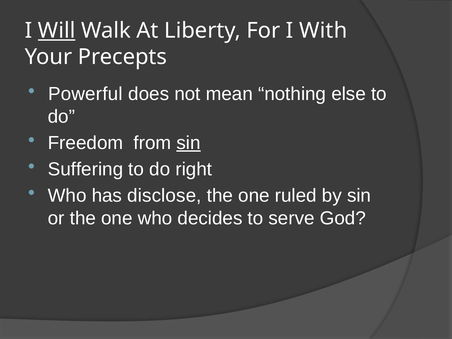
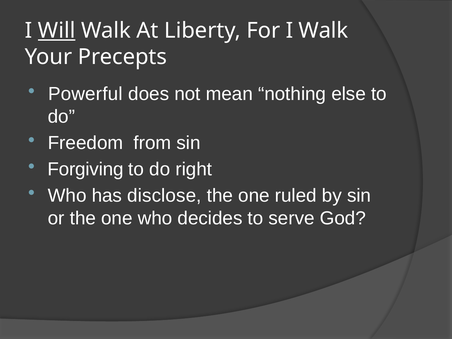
I With: With -> Walk
sin at (188, 143) underline: present -> none
Suffering: Suffering -> Forgiving
